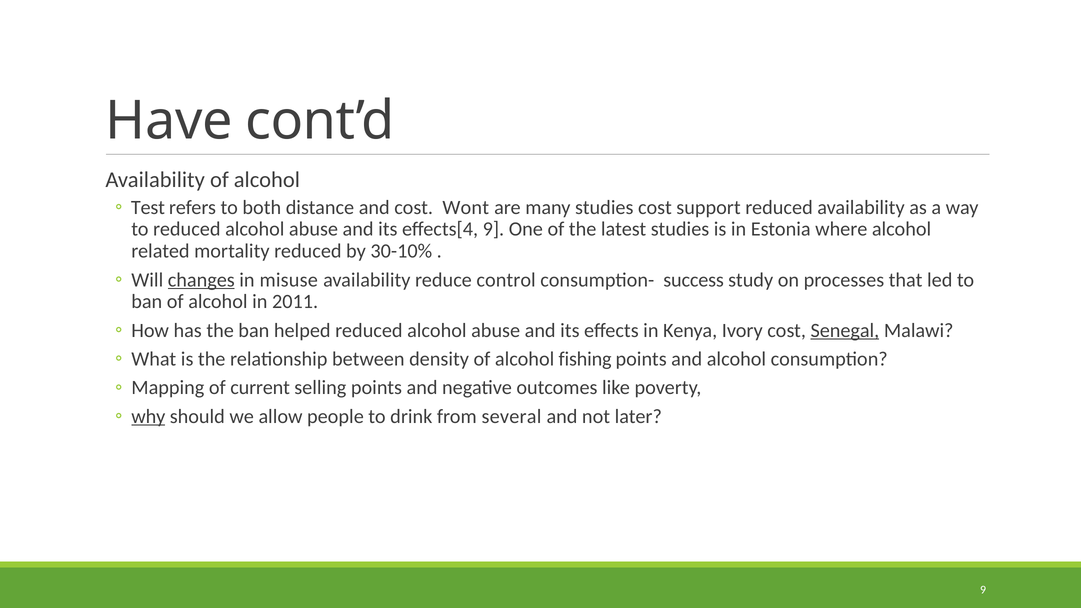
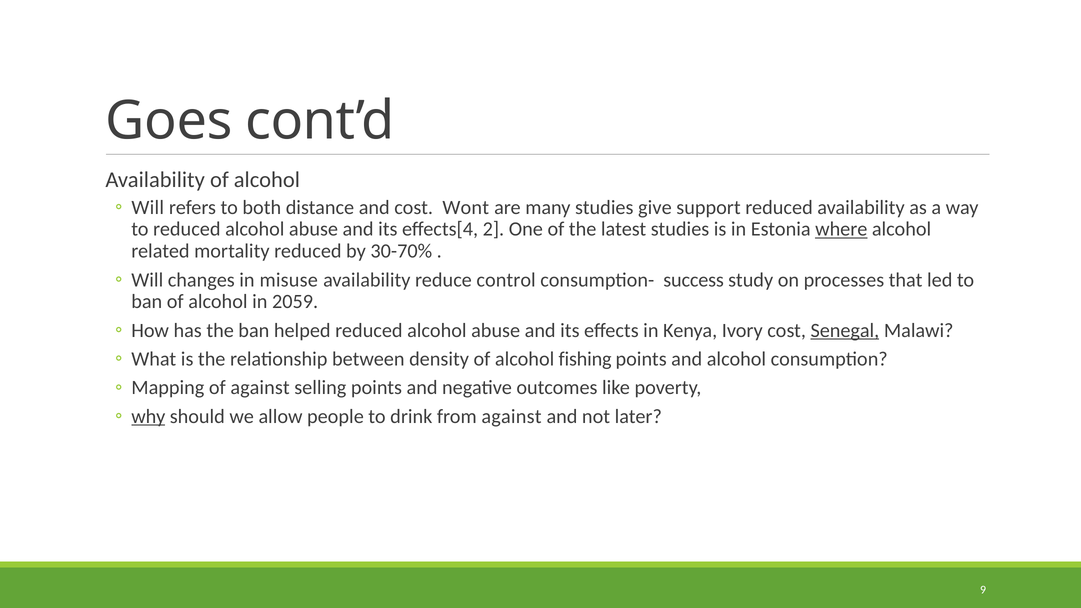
Have: Have -> Goes
Test at (148, 207): Test -> Will
studies cost: cost -> give
effects[4 9: 9 -> 2
where underline: none -> present
30-10%: 30-10% -> 30-70%
changes underline: present -> none
2011: 2011 -> 2059
of current: current -> against
from several: several -> against
